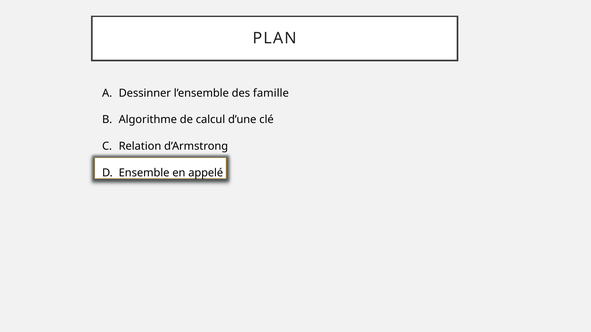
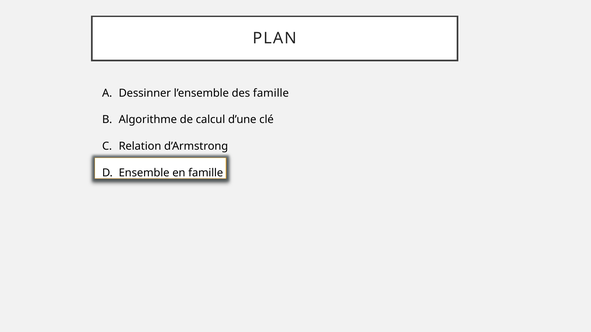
en appelé: appelé -> famille
